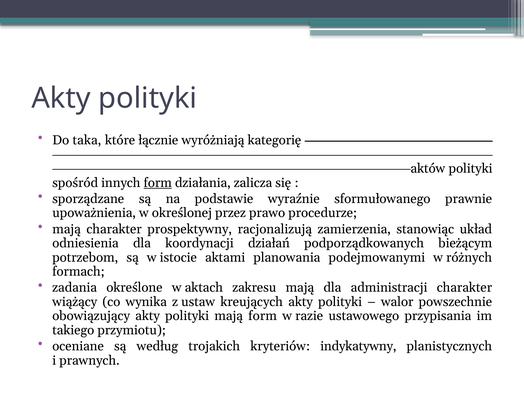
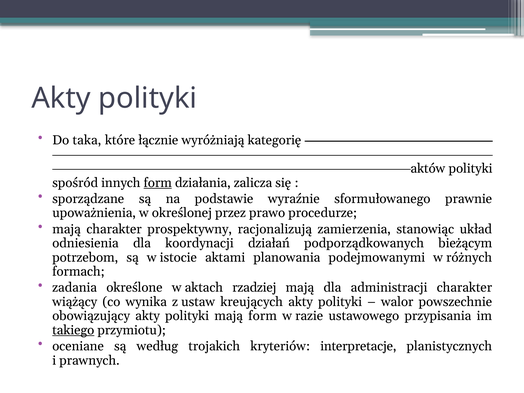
zakresu: zakresu -> rzadziej
takiego underline: none -> present
indykatywny: indykatywny -> interpretacje
